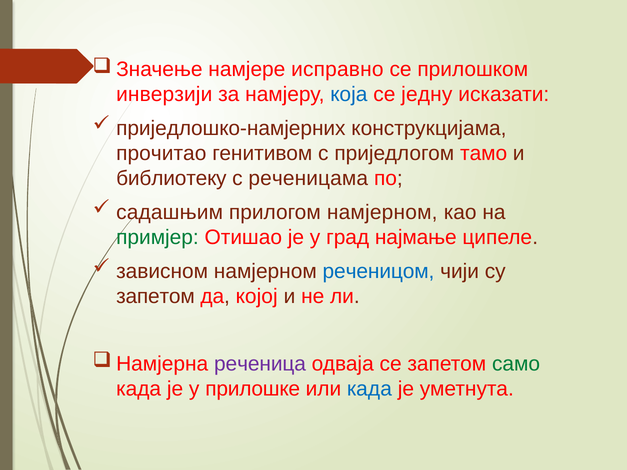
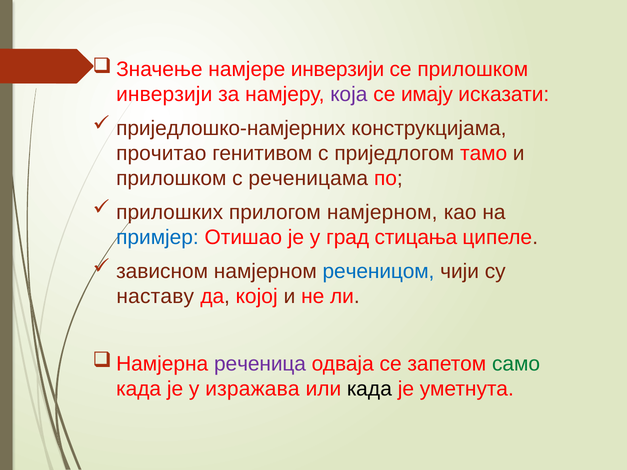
намјере исправно: исправно -> инверзији
која colour: blue -> purple
једну: једну -> имају
библиотеку at (171, 179): библиотеку -> прилошком
садашњим: садашњим -> прилошких
примјер colour: green -> blue
најмање: најмање -> стицања
запетом at (155, 296): запетом -> наставу
прилошке: прилошке -> изражава
када at (369, 389) colour: blue -> black
